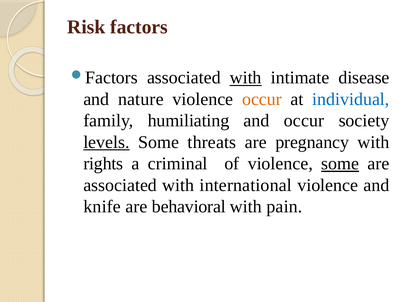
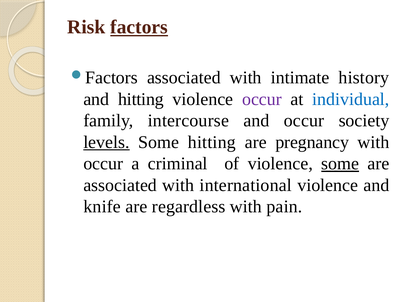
factors underline: none -> present
with at (246, 78) underline: present -> none
disease: disease -> history
and nature: nature -> hitting
occur at (262, 99) colour: orange -> purple
humiliating: humiliating -> intercourse
Some threats: threats -> hitting
rights at (103, 164): rights -> occur
behavioral: behavioral -> regardless
